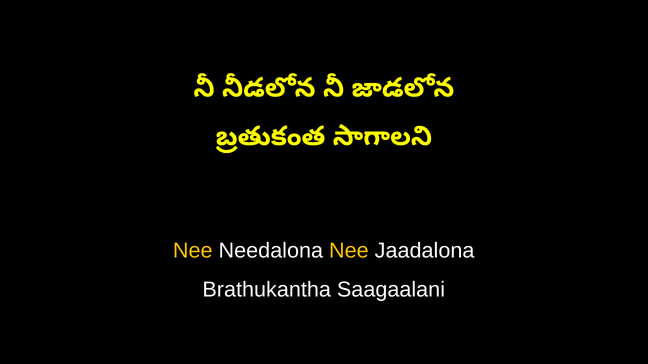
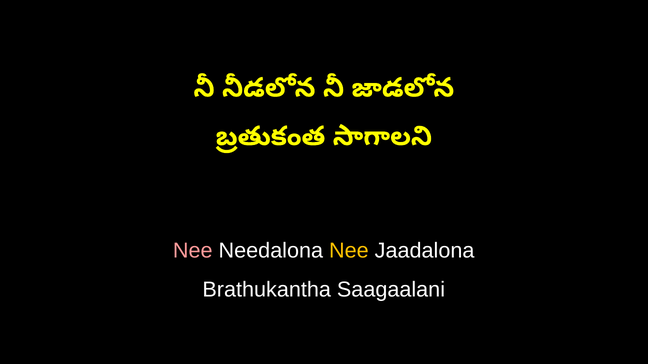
Nee at (193, 251) colour: yellow -> pink
